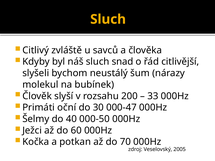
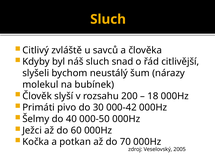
33: 33 -> 18
oční: oční -> pivo
000-47: 000-47 -> 000-42
